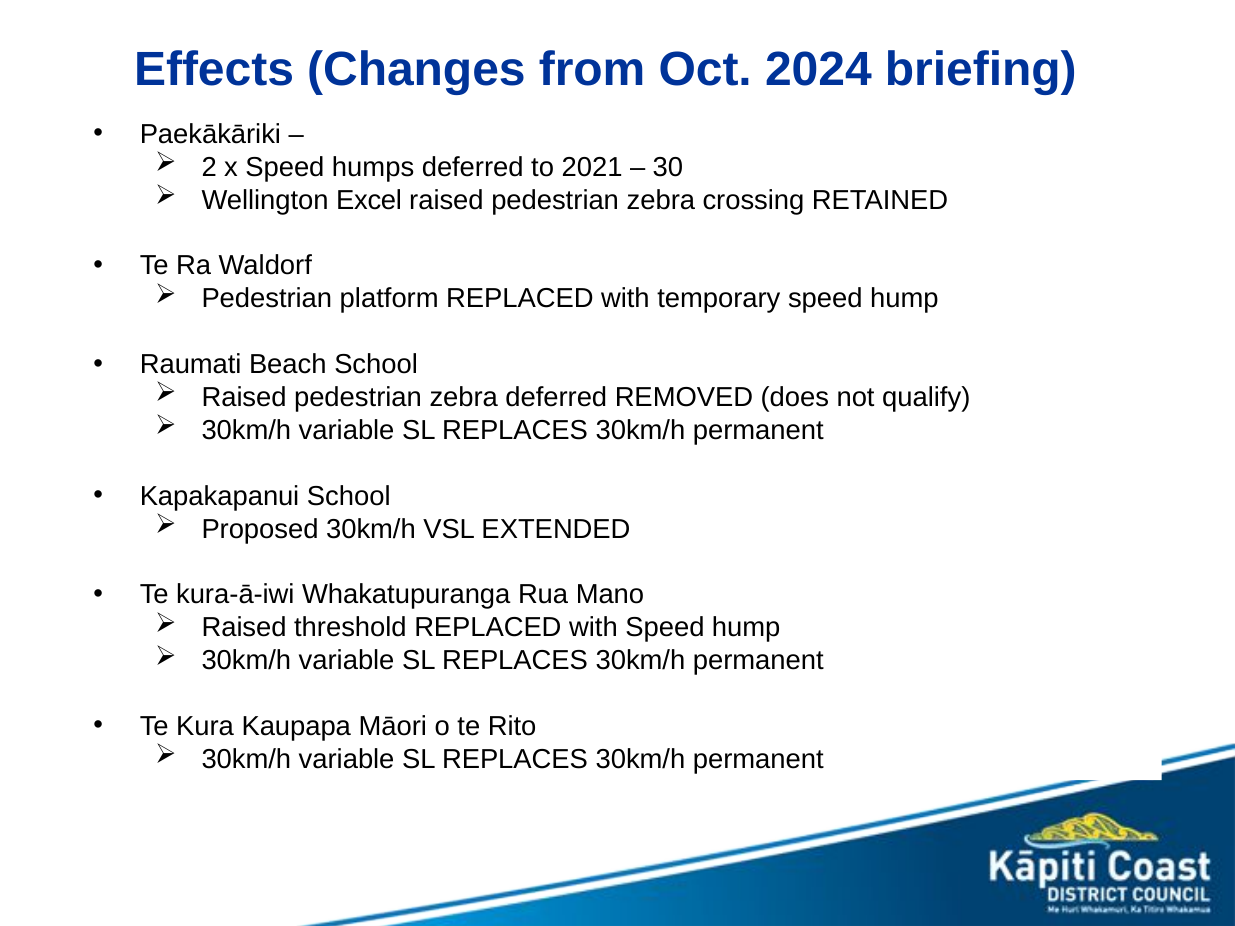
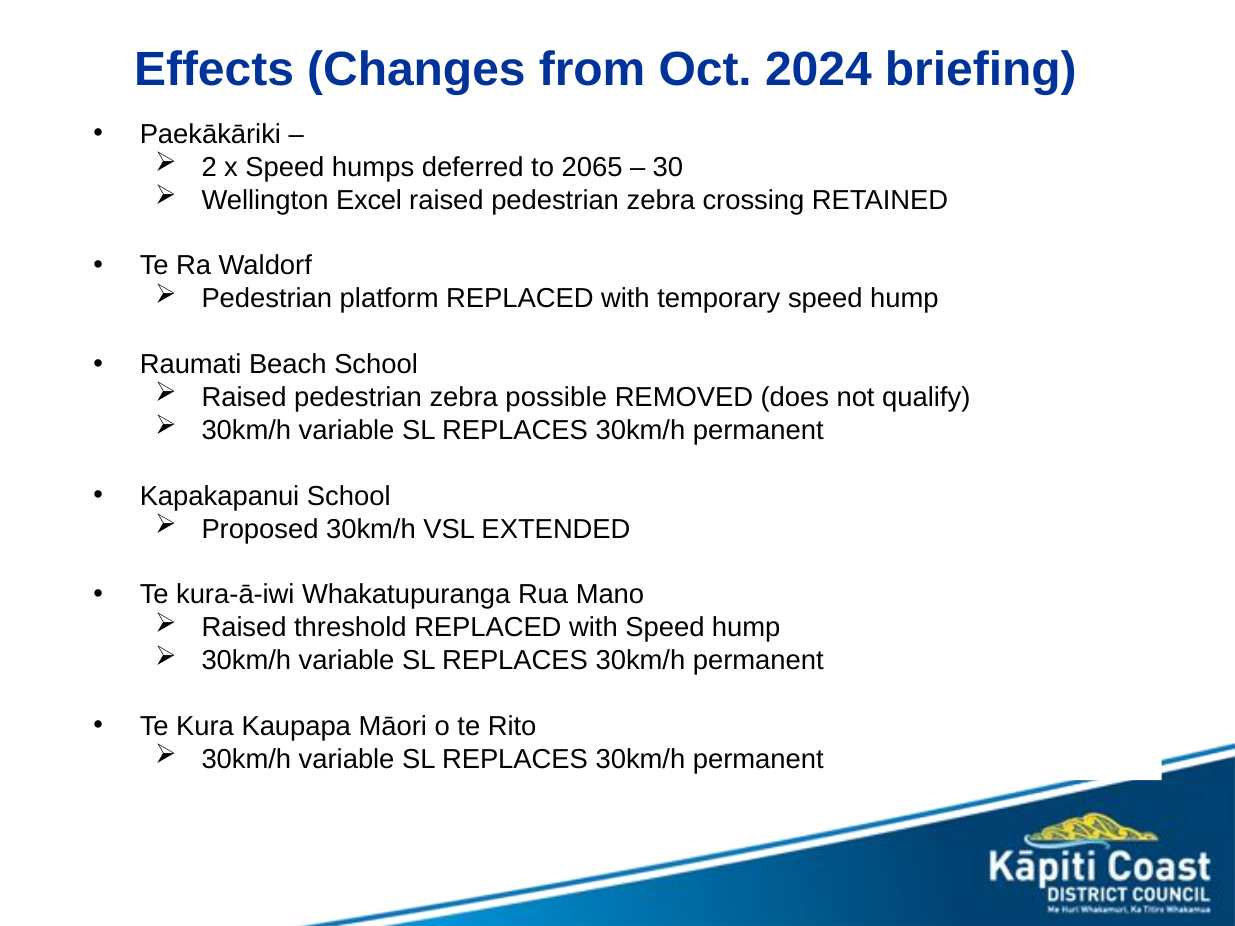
2021: 2021 -> 2065
zebra deferred: deferred -> possible
